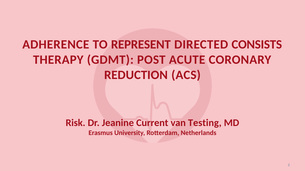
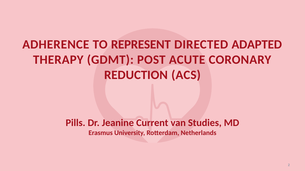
CONSISTS: CONSISTS -> ADAPTED
Risk: Risk -> Pills
Testing: Testing -> Studies
